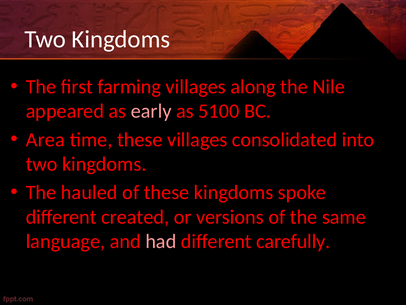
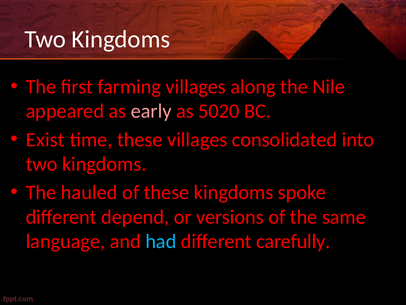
5100: 5100 -> 5020
Area: Area -> Exist
created: created -> depend
had colour: pink -> light blue
